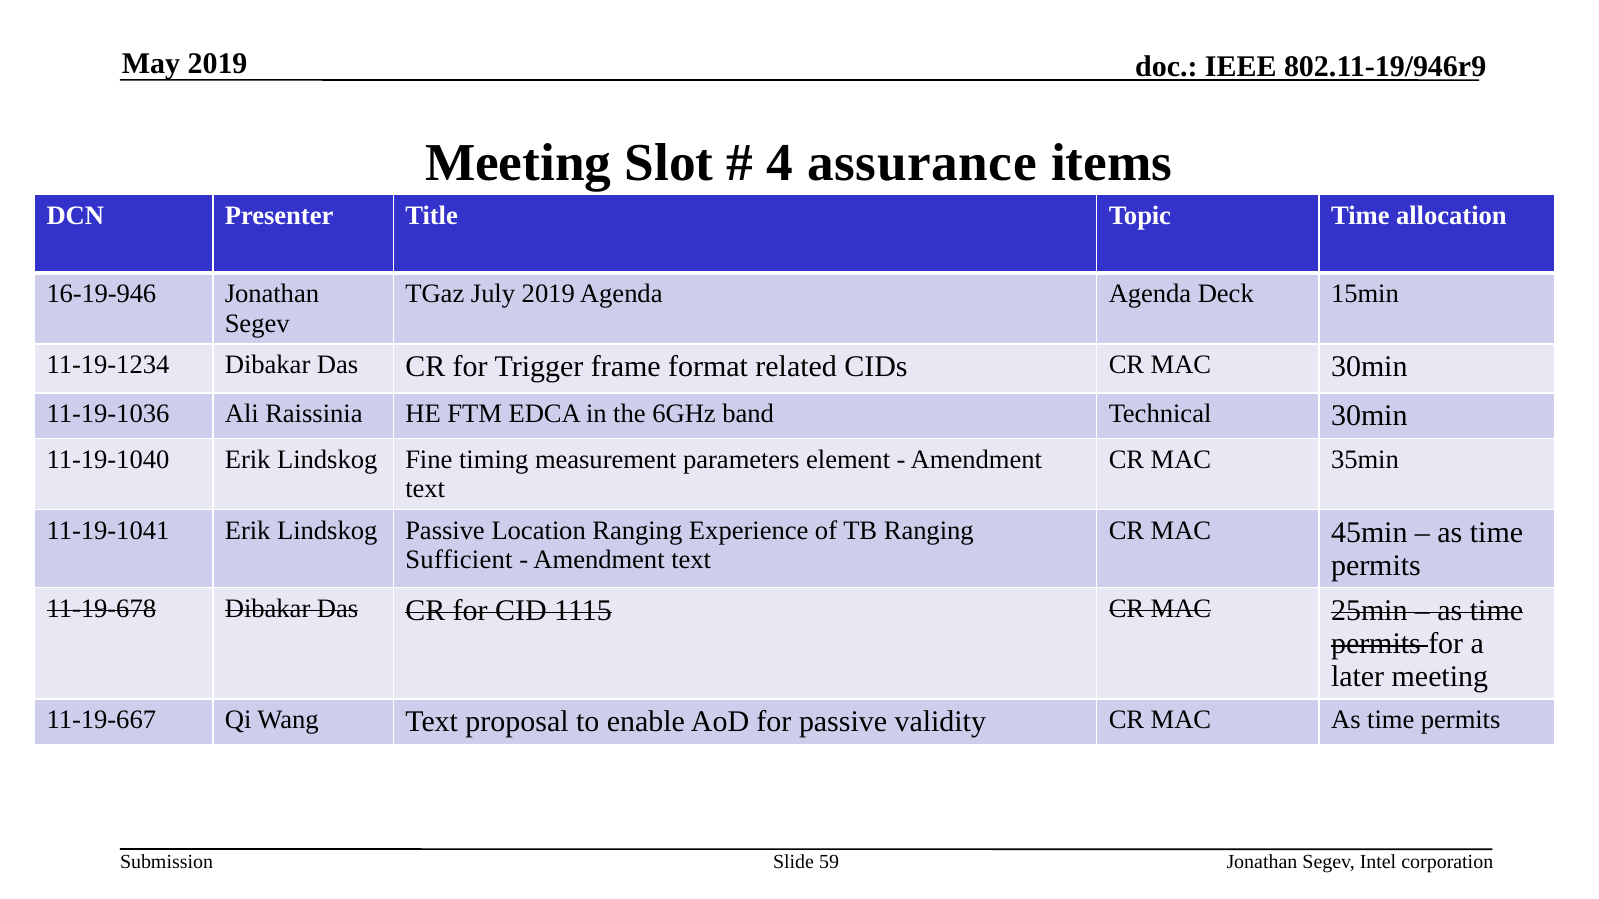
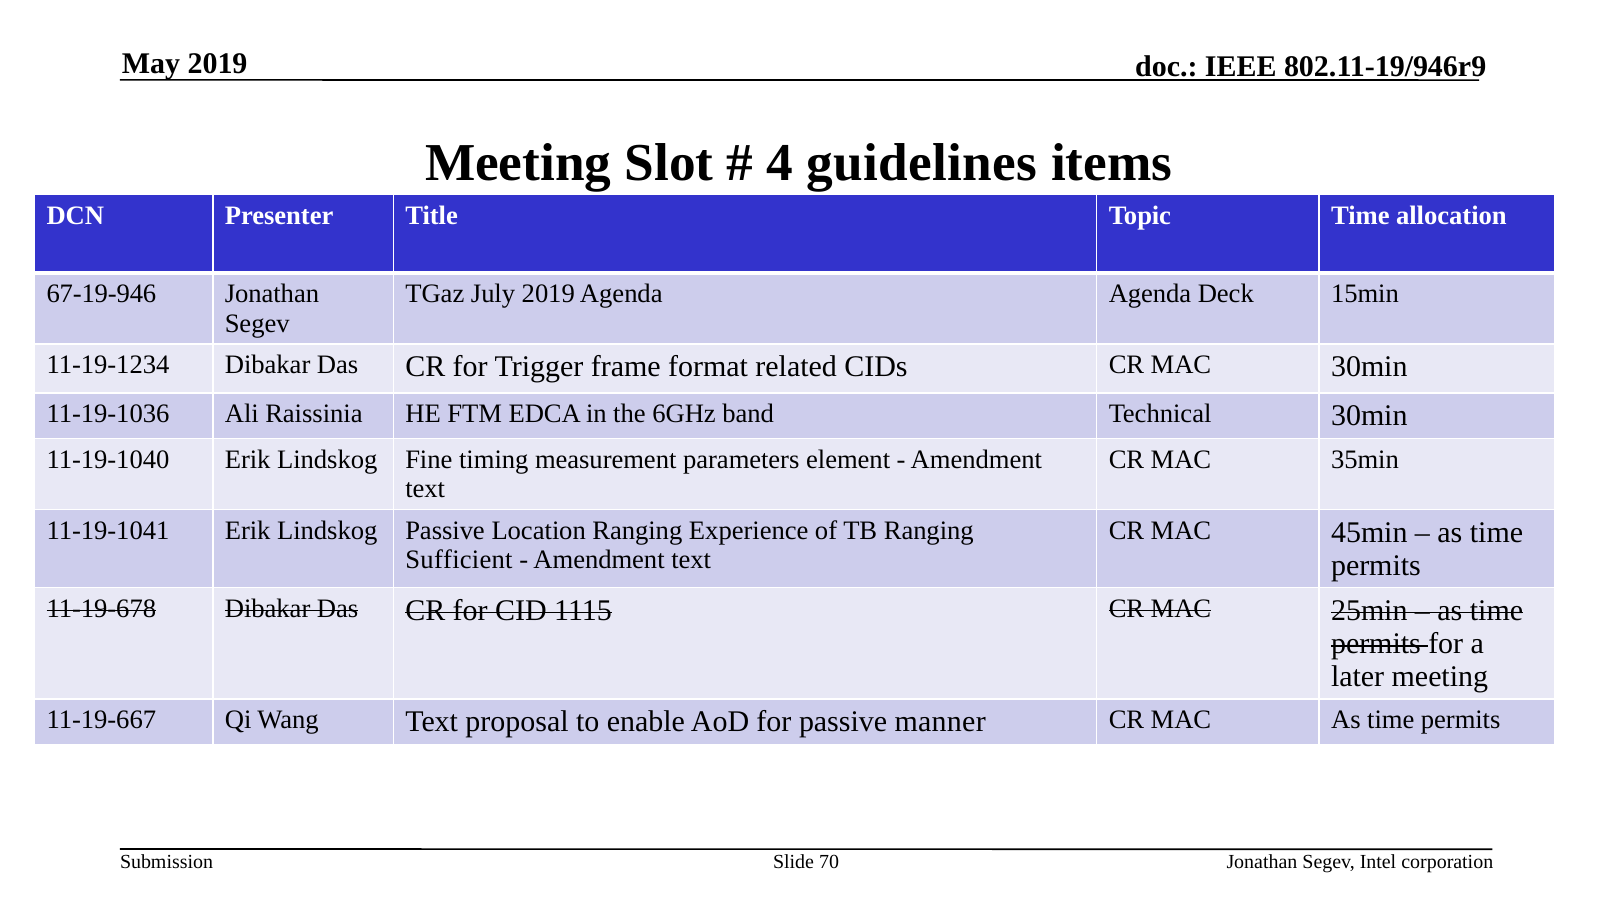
assurance: assurance -> guidelines
16-19-946: 16-19-946 -> 67-19-946
validity: validity -> manner
59: 59 -> 70
